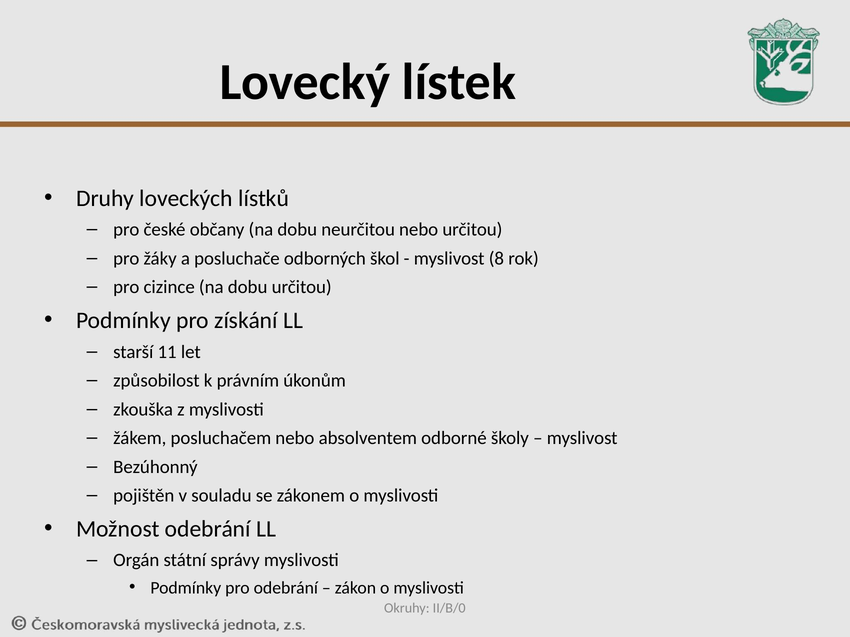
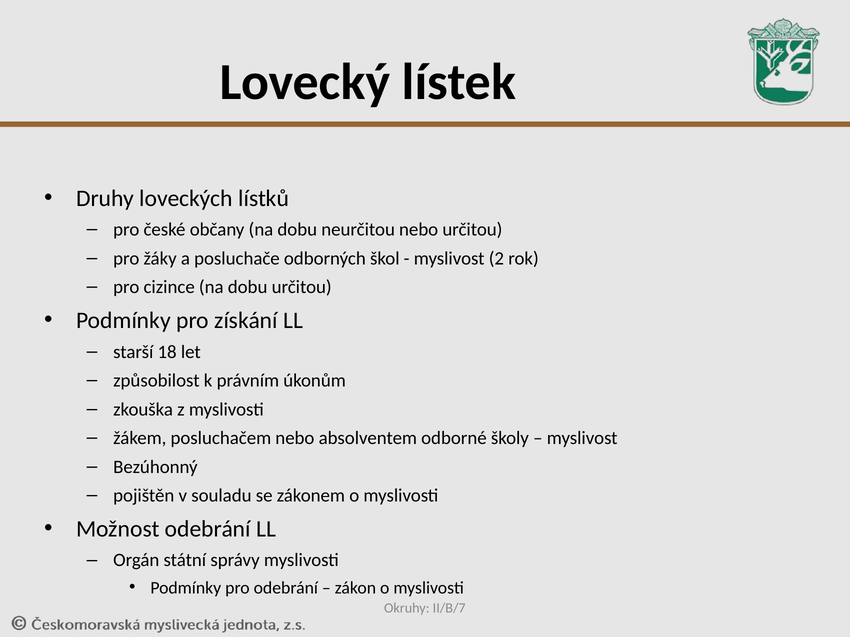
8: 8 -> 2
11: 11 -> 18
II/B/0: II/B/0 -> II/B/7
